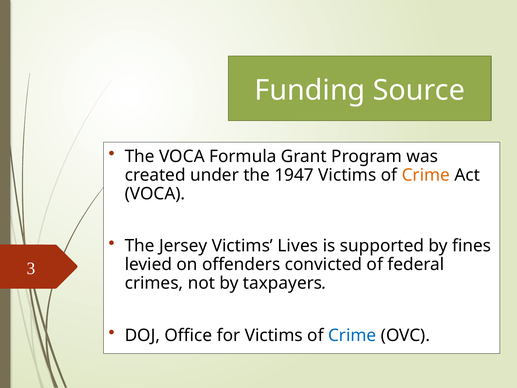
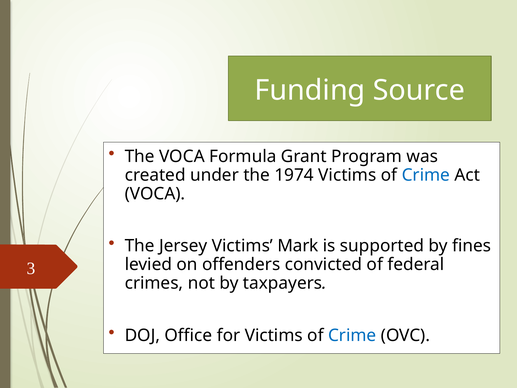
1947: 1947 -> 1974
Crime at (426, 175) colour: orange -> blue
Lives: Lives -> Mark
